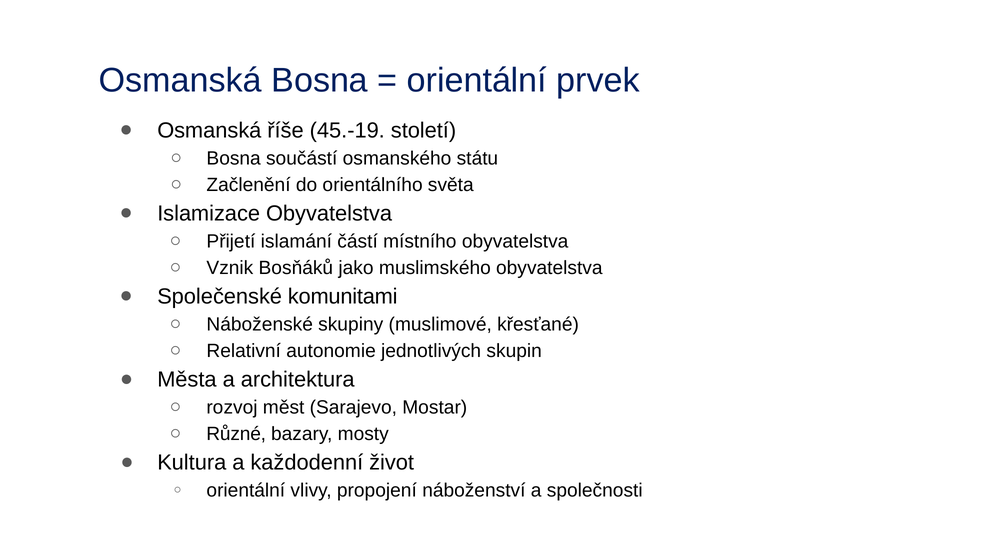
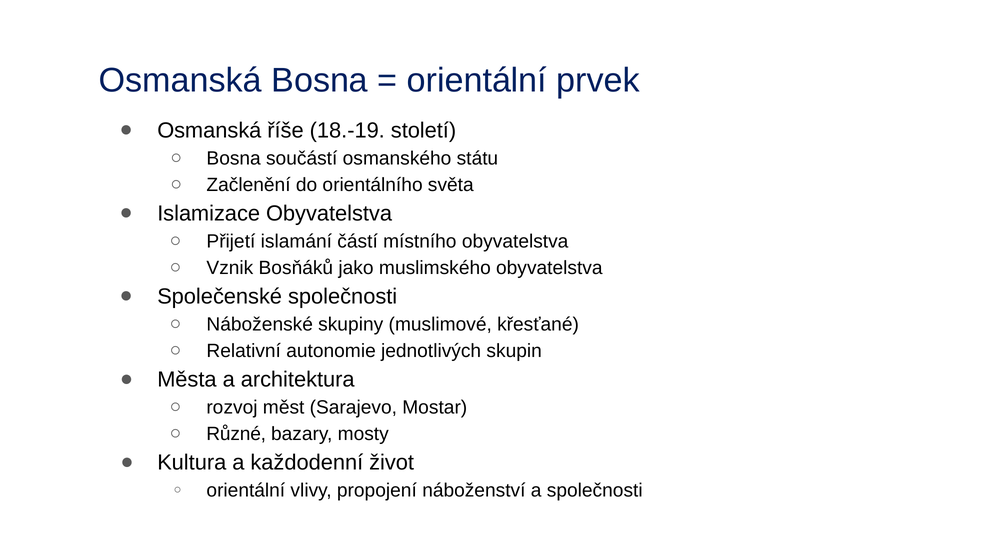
45.-19: 45.-19 -> 18.-19
Společenské komunitami: komunitami -> společnosti
